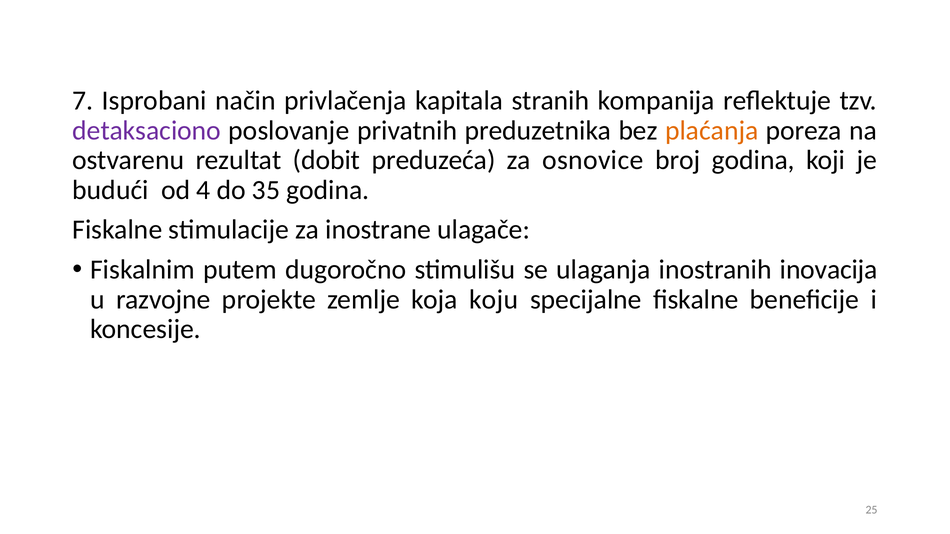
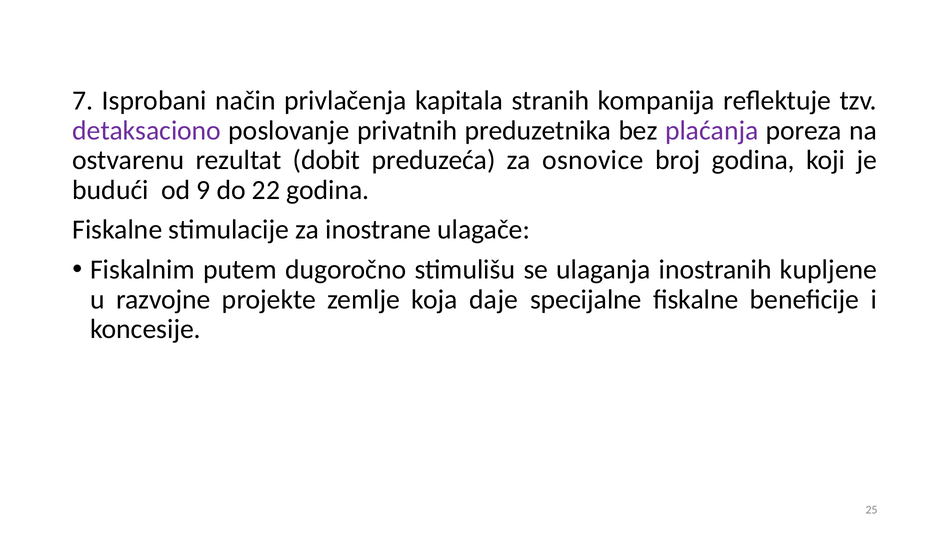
plaćanja colour: orange -> purple
4: 4 -> 9
35: 35 -> 22
inovacija: inovacija -> kupljene
koju: koju -> daje
